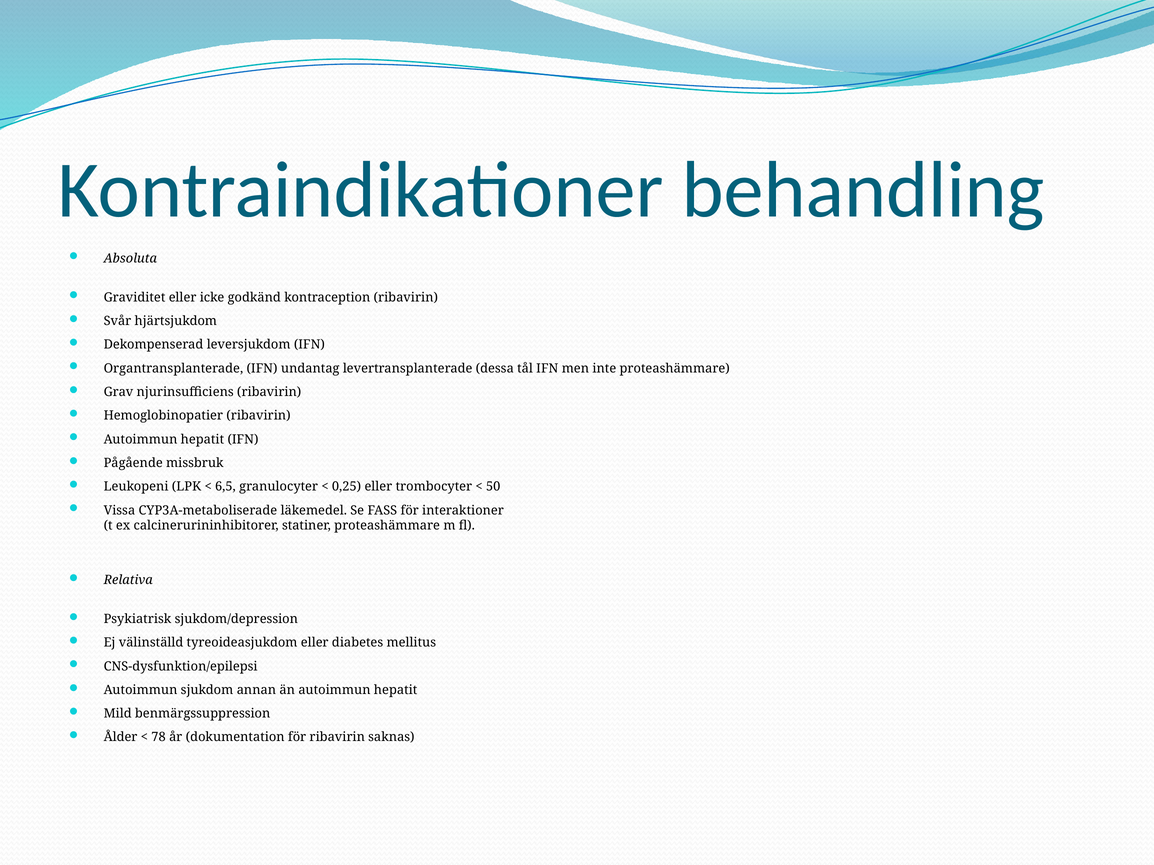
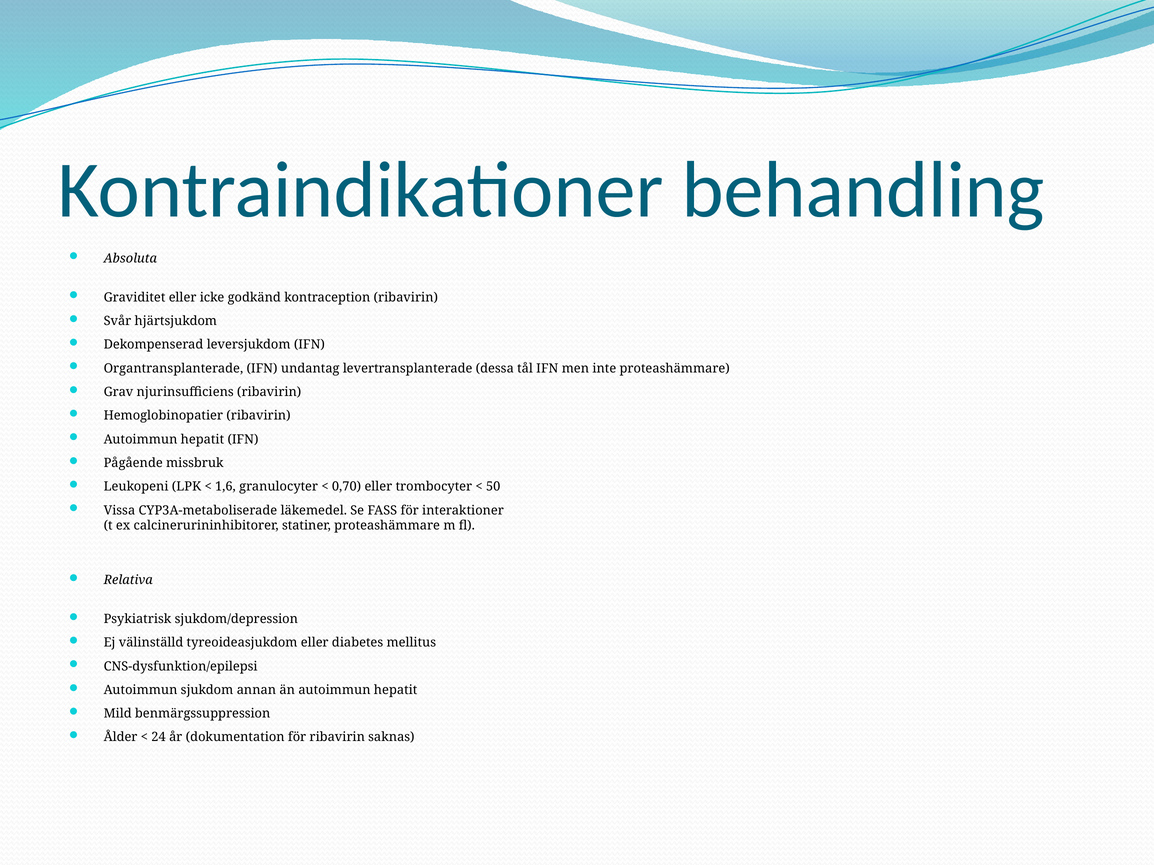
6,5: 6,5 -> 1,6
0,25: 0,25 -> 0,70
78: 78 -> 24
